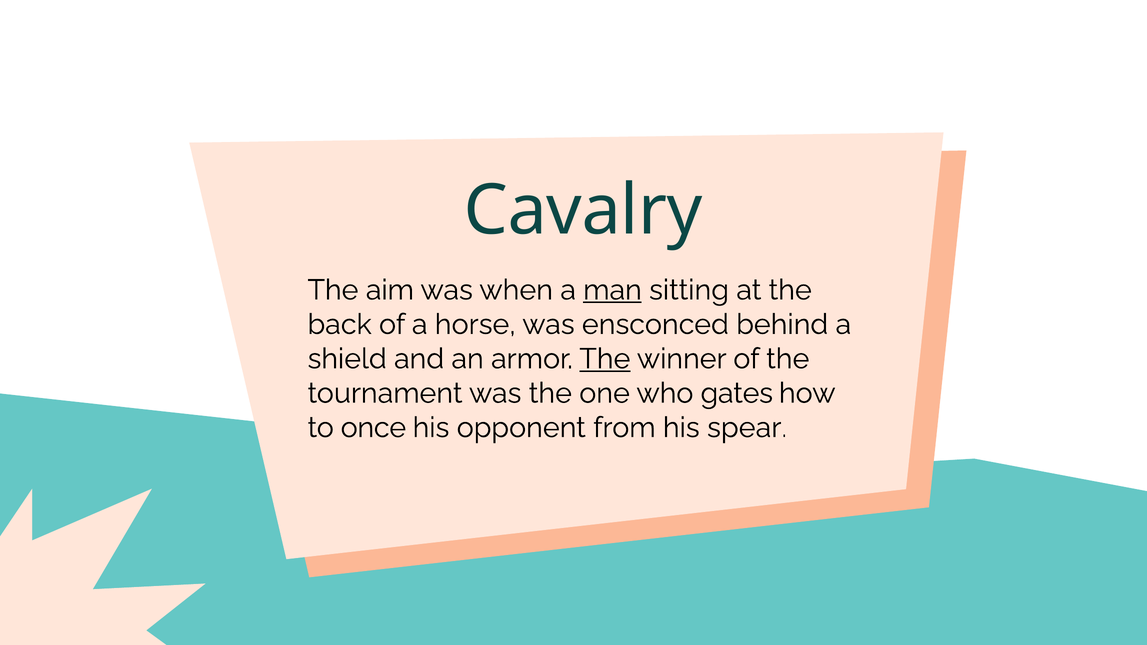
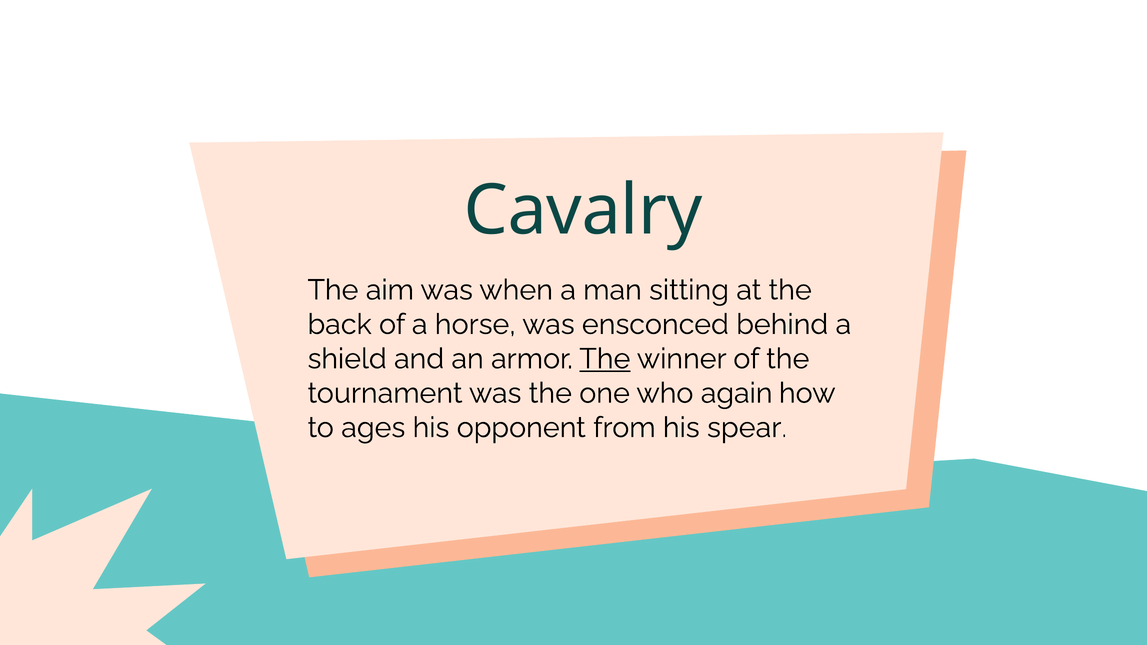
man underline: present -> none
gates: gates -> again
once: once -> ages
